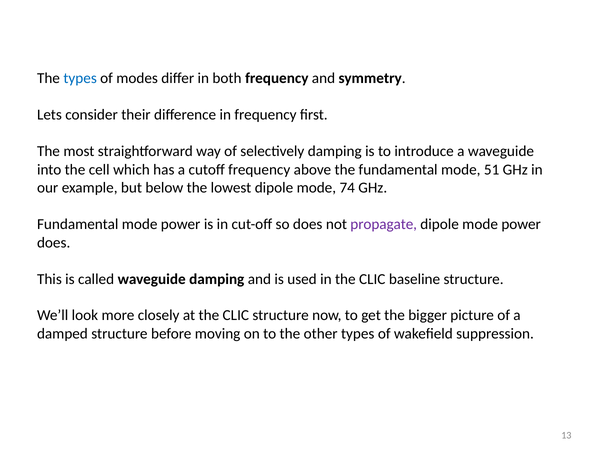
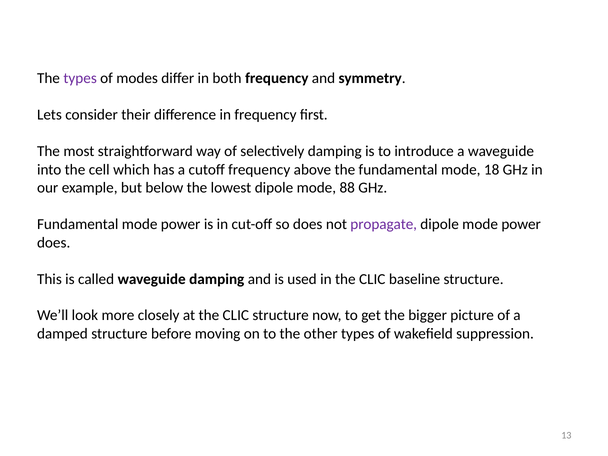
types at (80, 78) colour: blue -> purple
51: 51 -> 18
74: 74 -> 88
